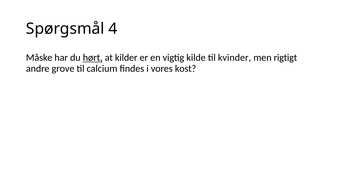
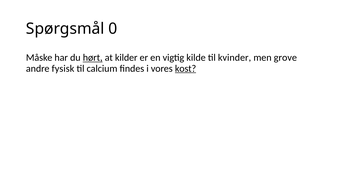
4: 4 -> 0
rigtigt: rigtigt -> grove
grove: grove -> fysisk
kost underline: none -> present
